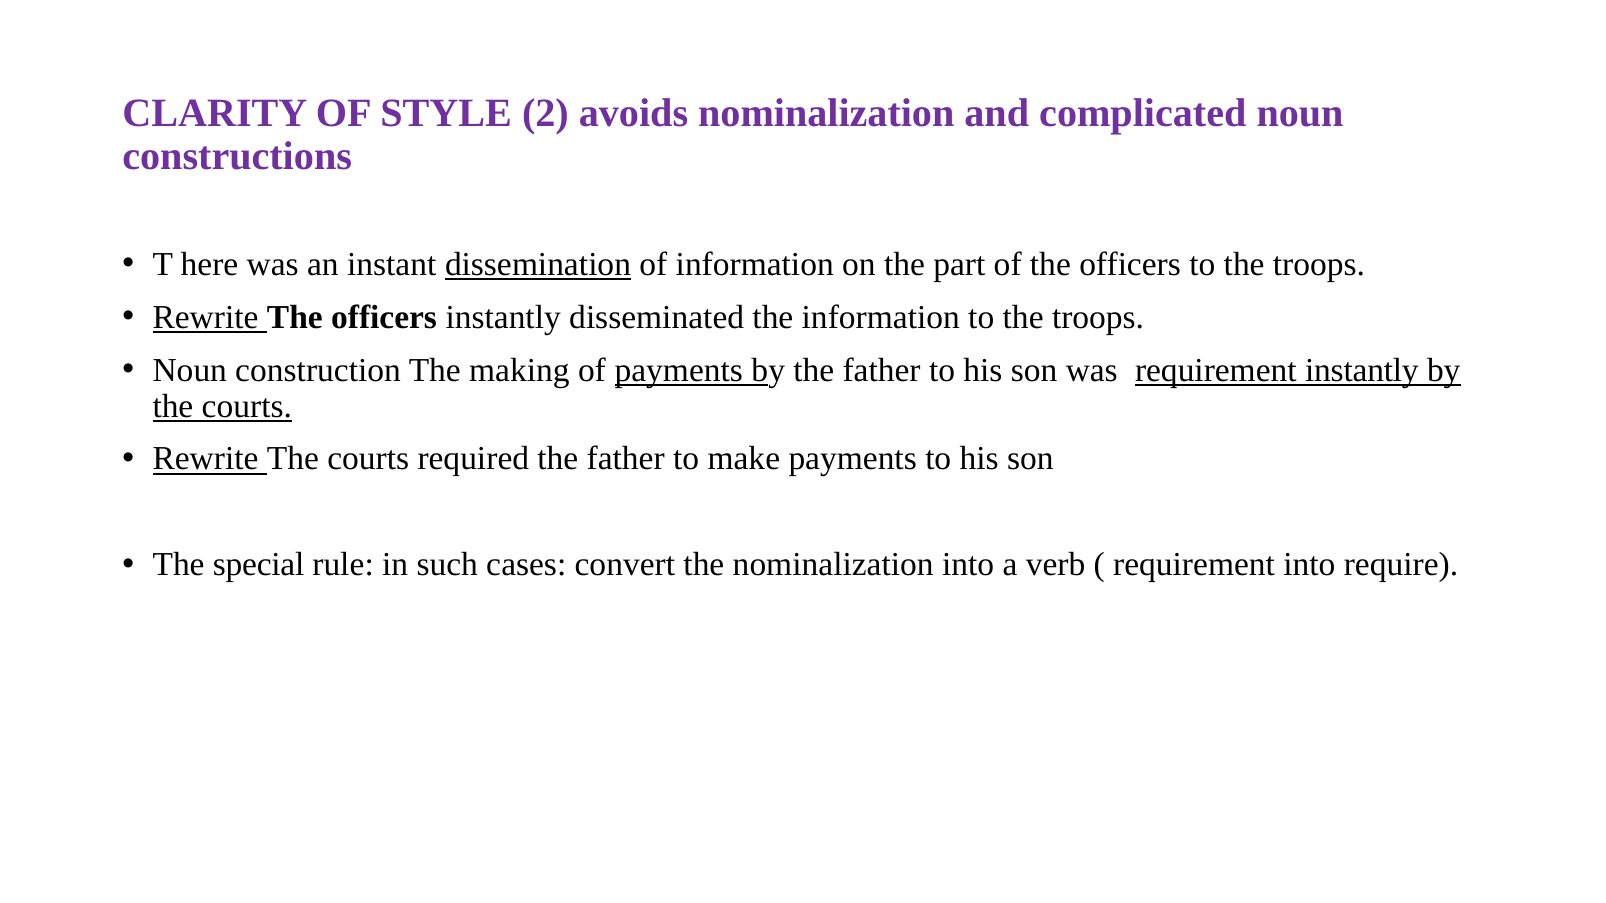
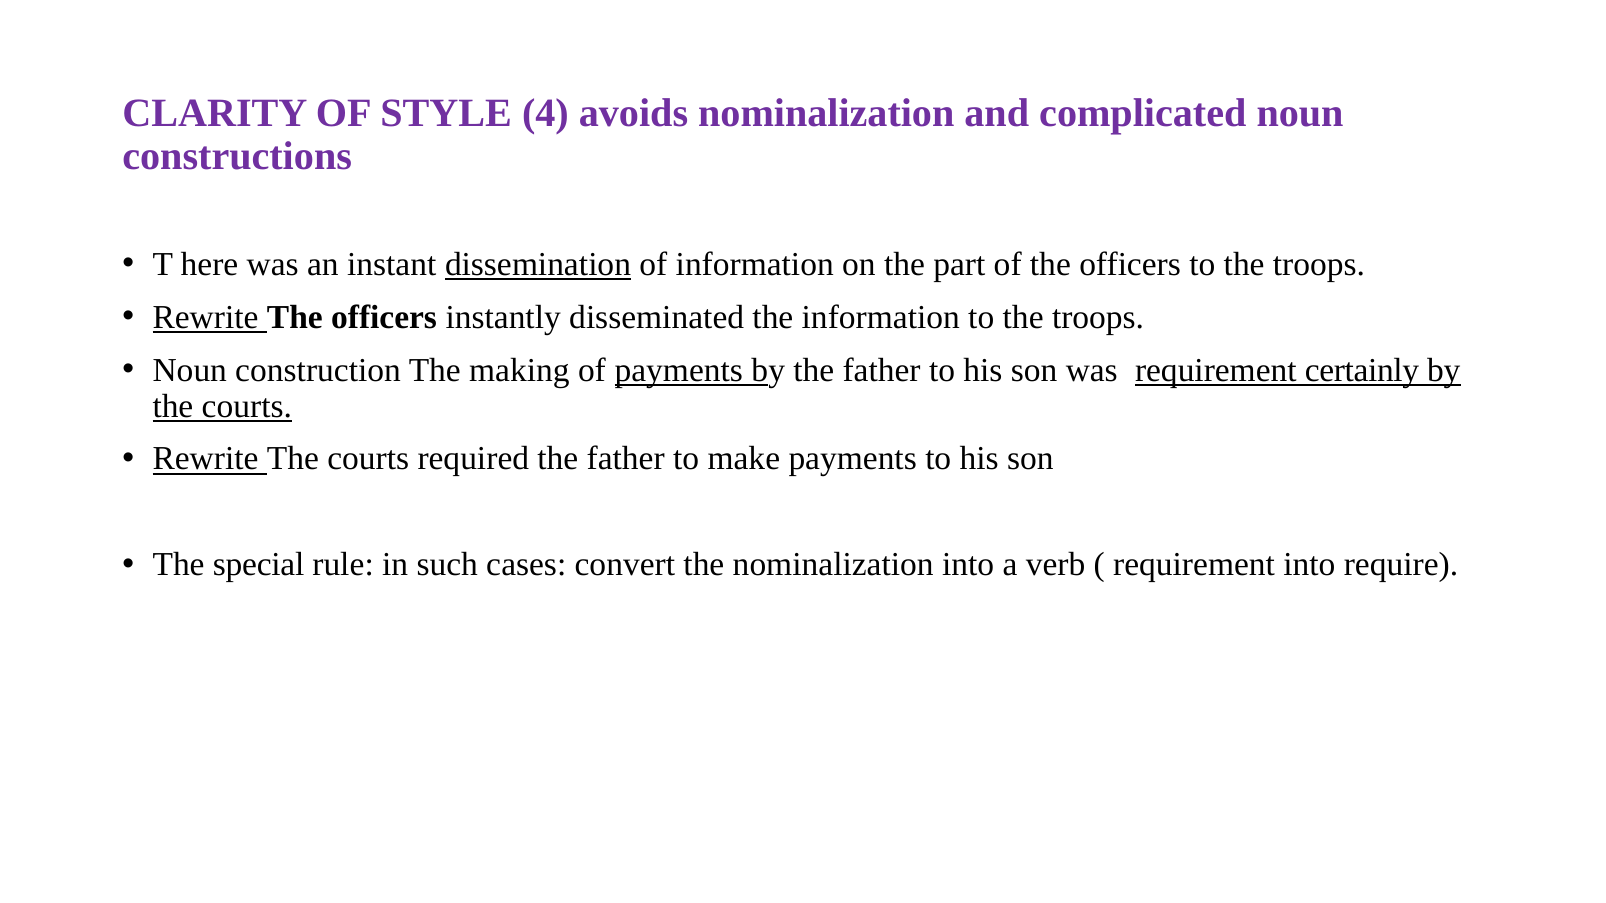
2: 2 -> 4
requirement instantly: instantly -> certainly
